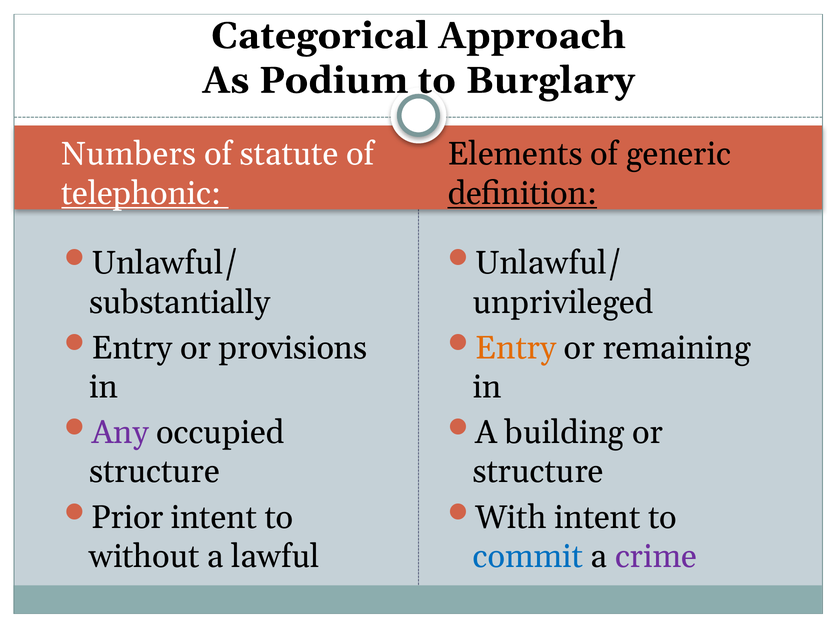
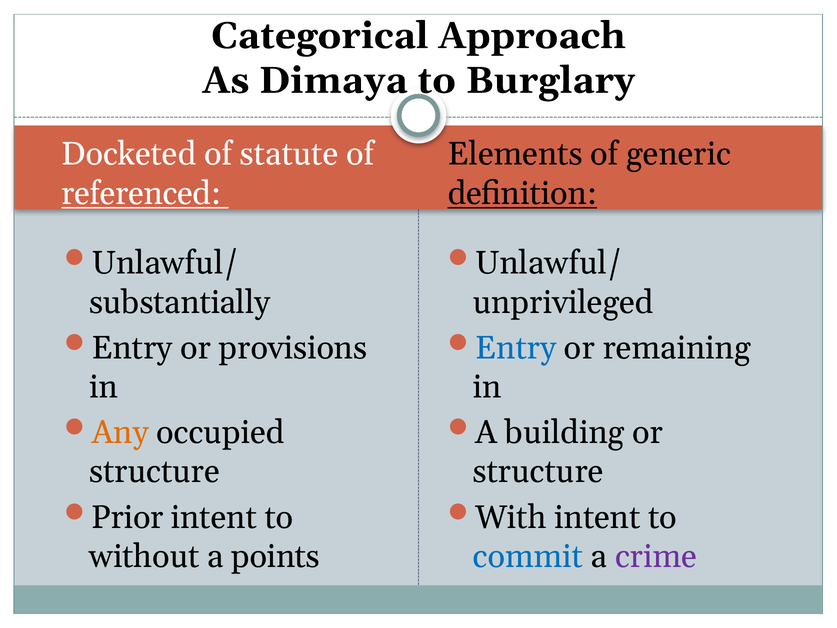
Podium: Podium -> Dimaya
Numbers: Numbers -> Docketed
telephonic: telephonic -> referenced
Entry at (516, 348) colour: orange -> blue
Any colour: purple -> orange
lawful: lawful -> points
